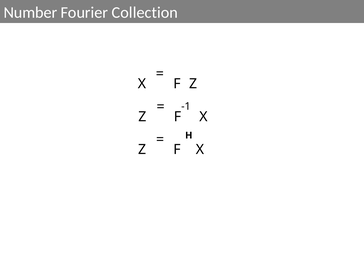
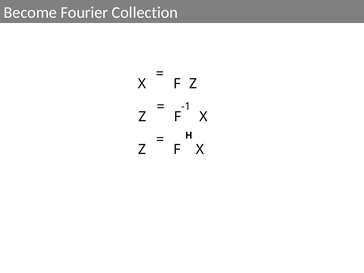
Number: Number -> Become
